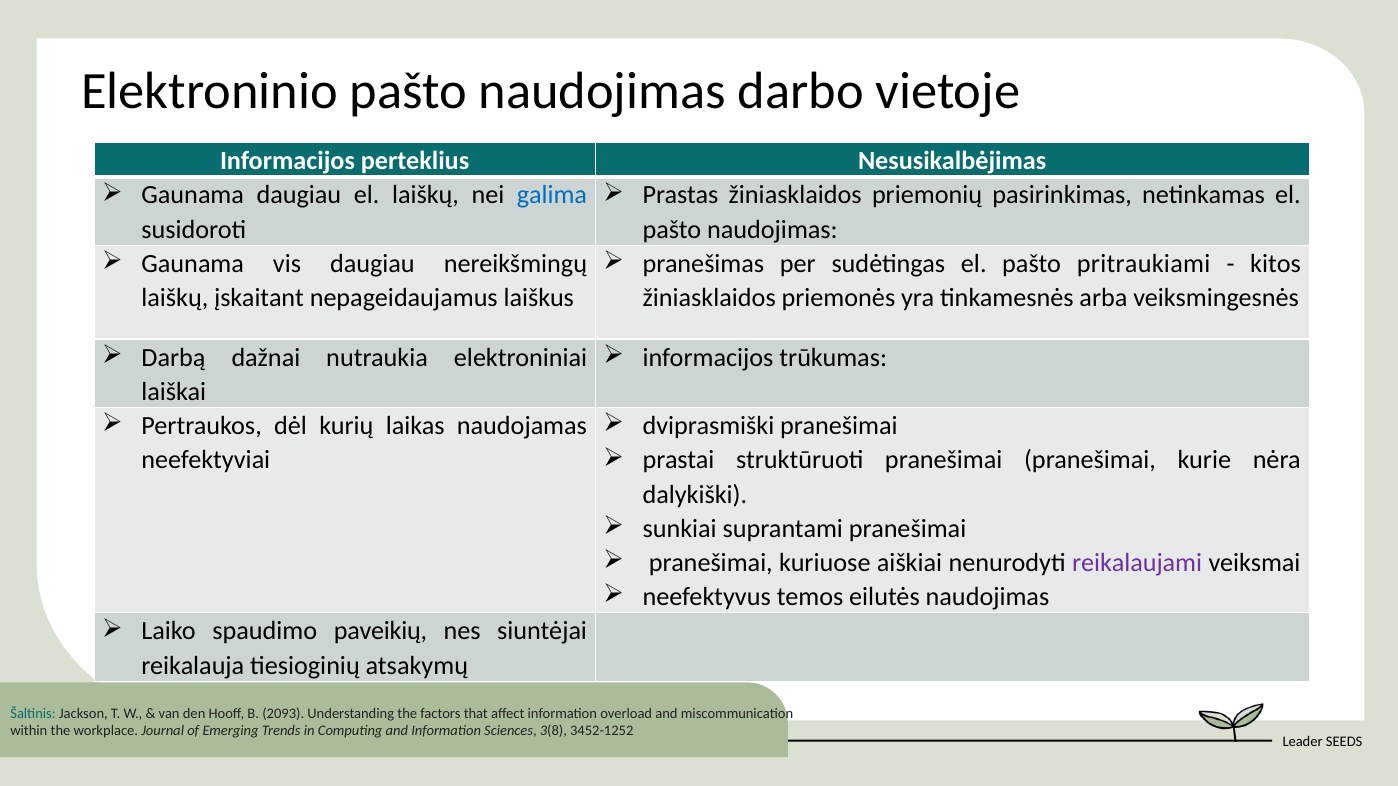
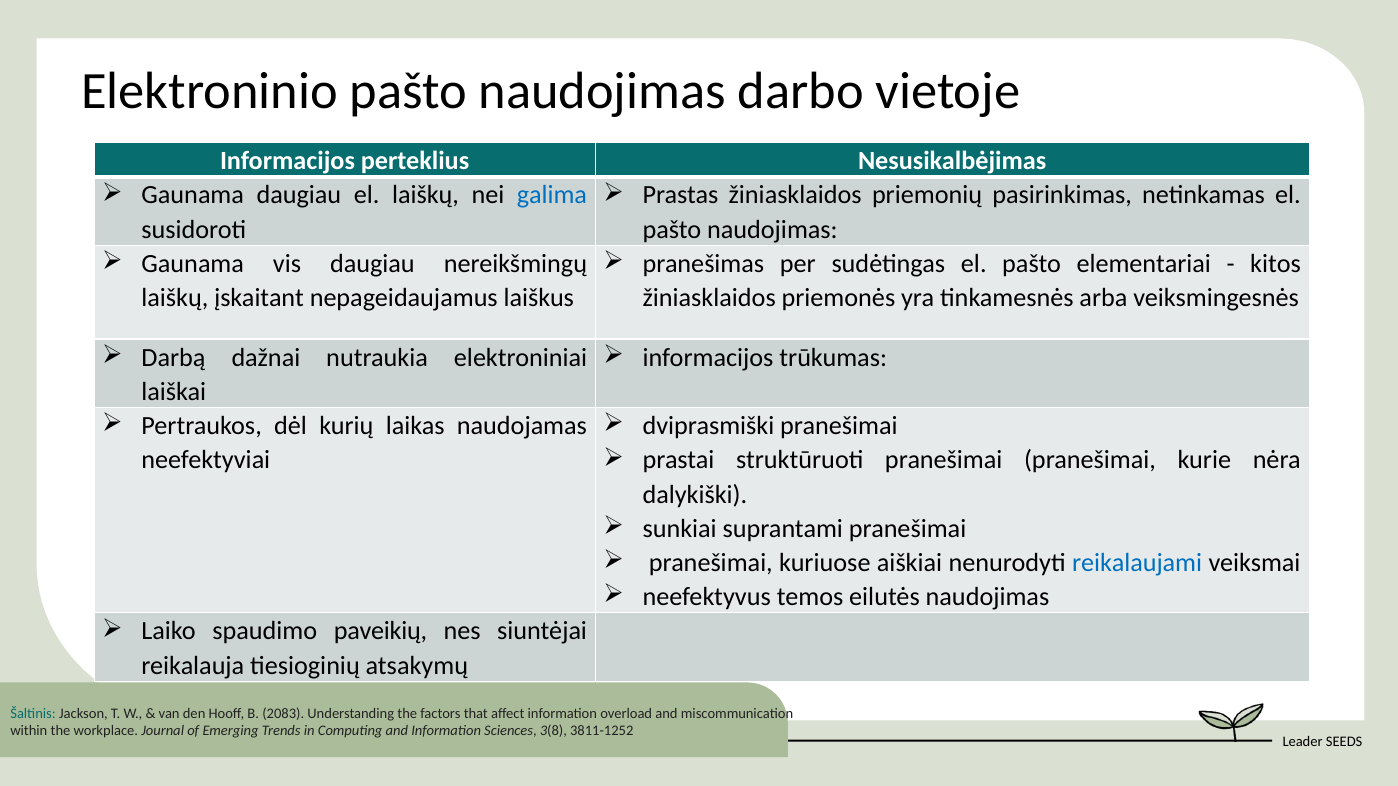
pritraukiami: pritraukiami -> elementariai
reikalaujami colour: purple -> blue
2093: 2093 -> 2083
3452-1252: 3452-1252 -> 3811-1252
